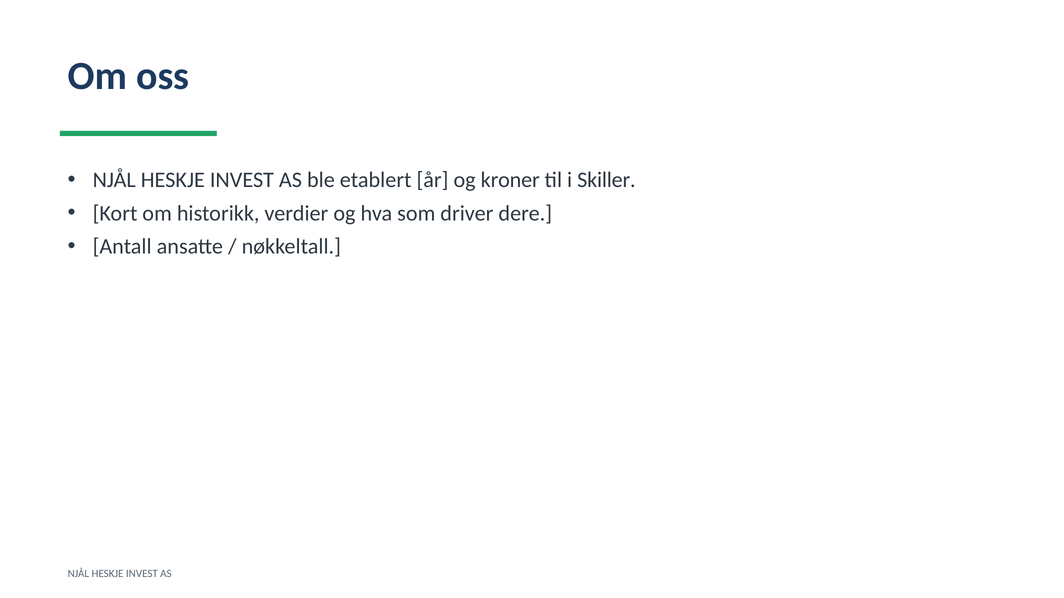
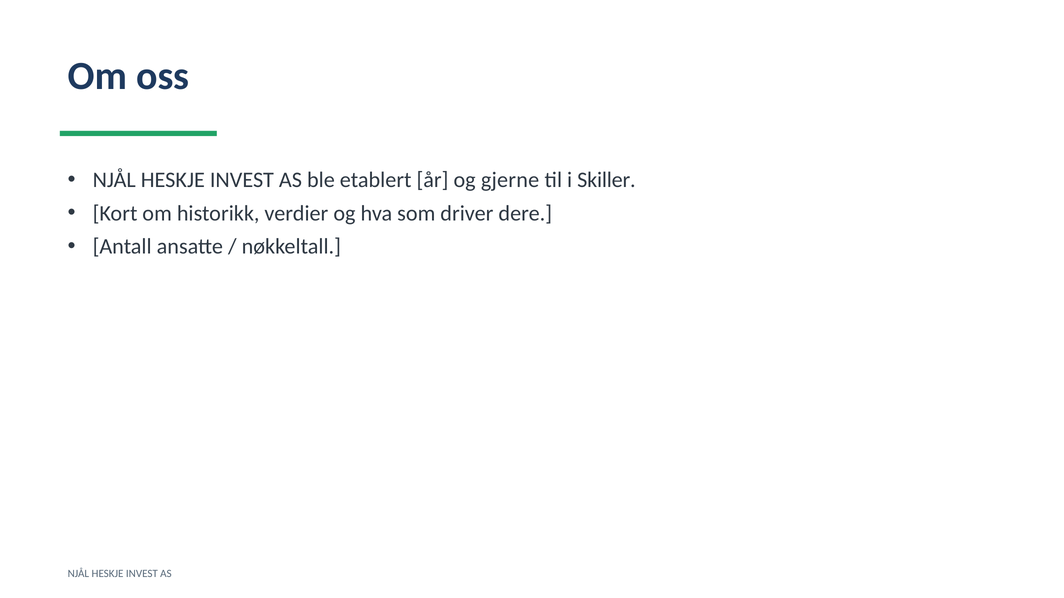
kroner: kroner -> gjerne
